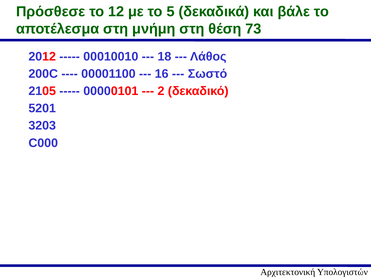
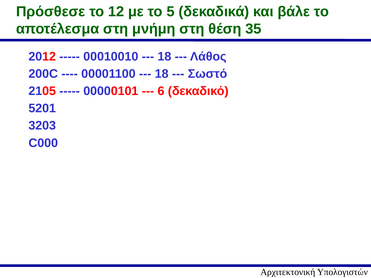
73: 73 -> 35
16 at (162, 74): 16 -> 18
2: 2 -> 6
